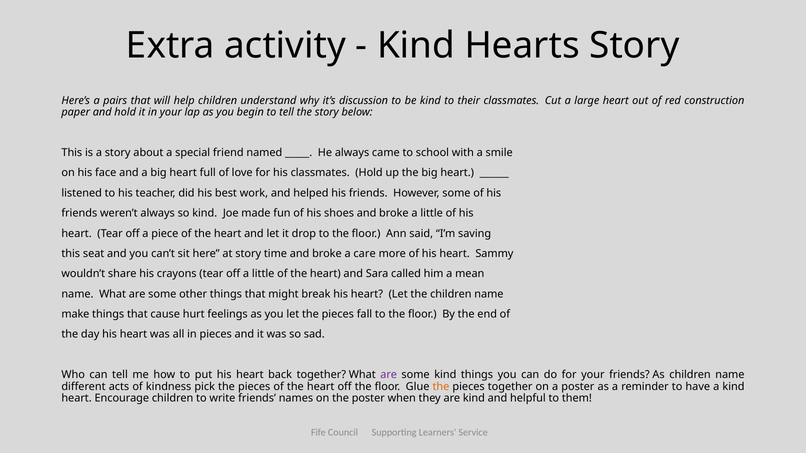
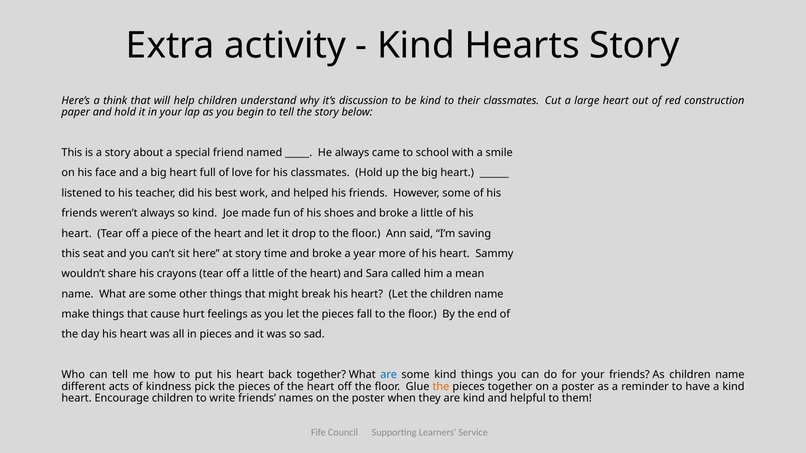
pairs: pairs -> think
care: care -> year
are at (389, 375) colour: purple -> blue
